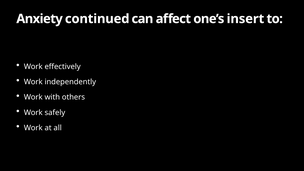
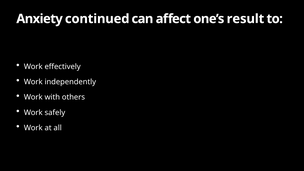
insert: insert -> result
